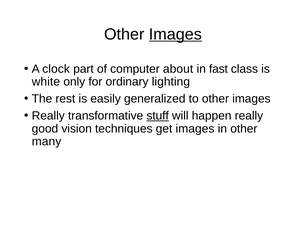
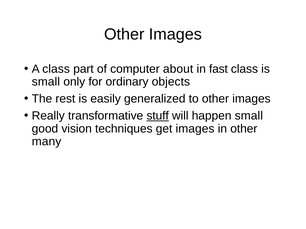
Images at (175, 34) underline: present -> none
A clock: clock -> class
white at (46, 82): white -> small
lighting: lighting -> objects
happen really: really -> small
